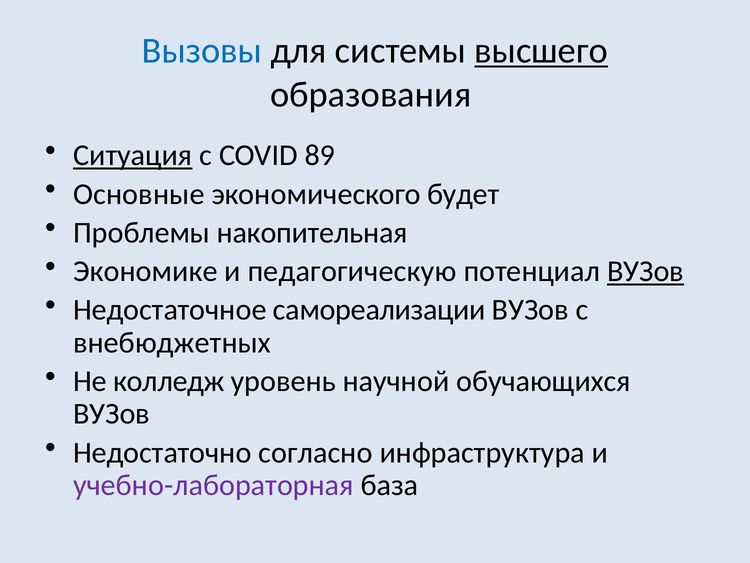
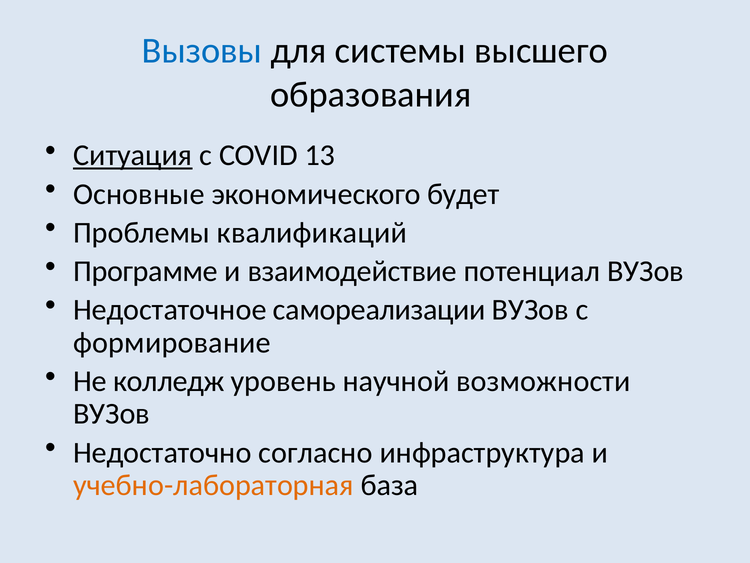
высшего underline: present -> none
89: 89 -> 13
накопительная: накопительная -> квалификаций
Экономике: Экономике -> Программе
педагогическую: педагогическую -> взаимодействие
ВУЗов at (645, 271) underline: present -> none
внебюджетных: внебюджетных -> формирование
обучающихся: обучающихся -> возможности
учебно-лабораторная colour: purple -> orange
